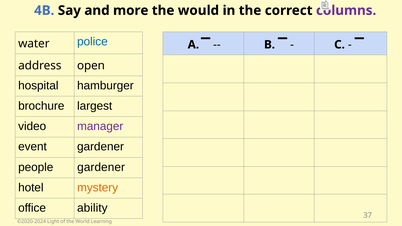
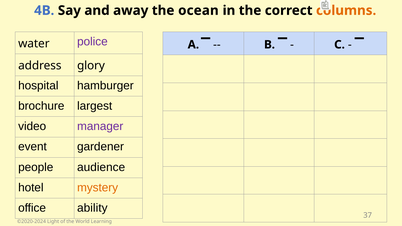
more: more -> away
would: would -> ocean
columns colour: purple -> orange
police colour: blue -> purple
open: open -> glory
people gardener: gardener -> audience
